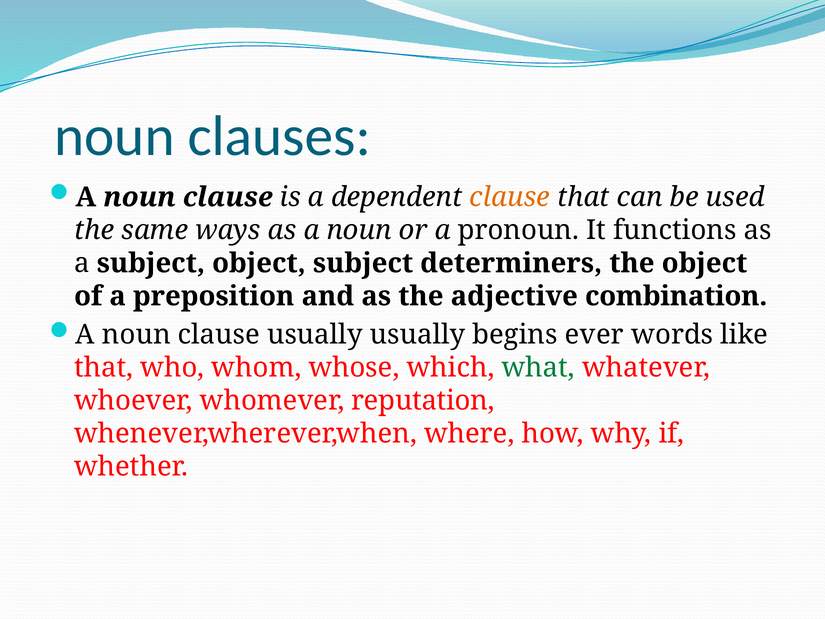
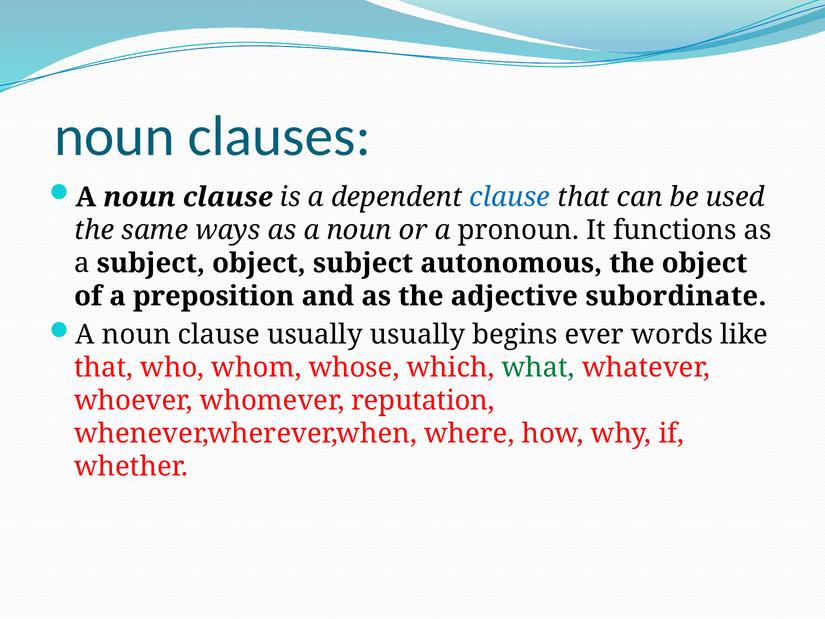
clause at (510, 197) colour: orange -> blue
determiners: determiners -> autonomous
combination: combination -> subordinate
